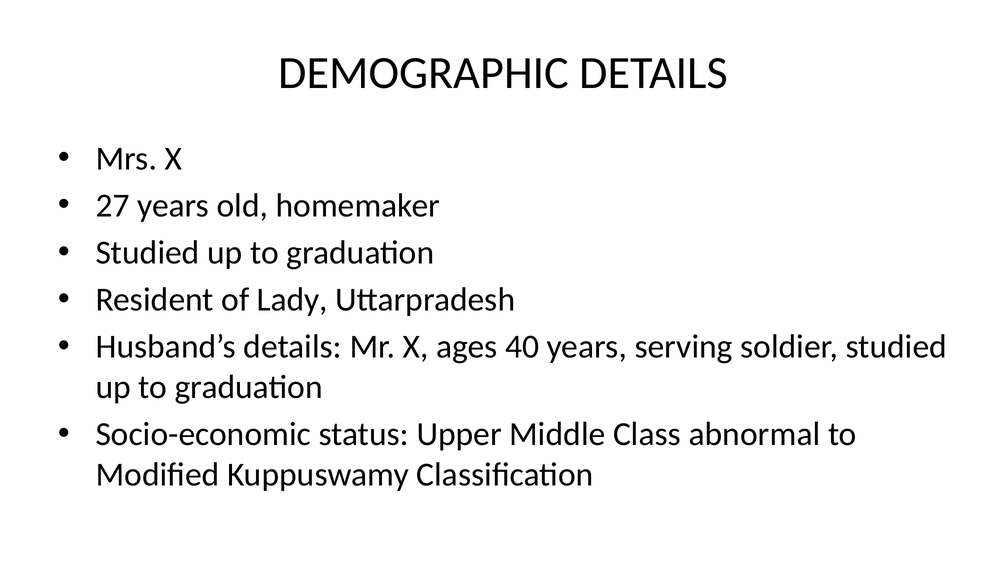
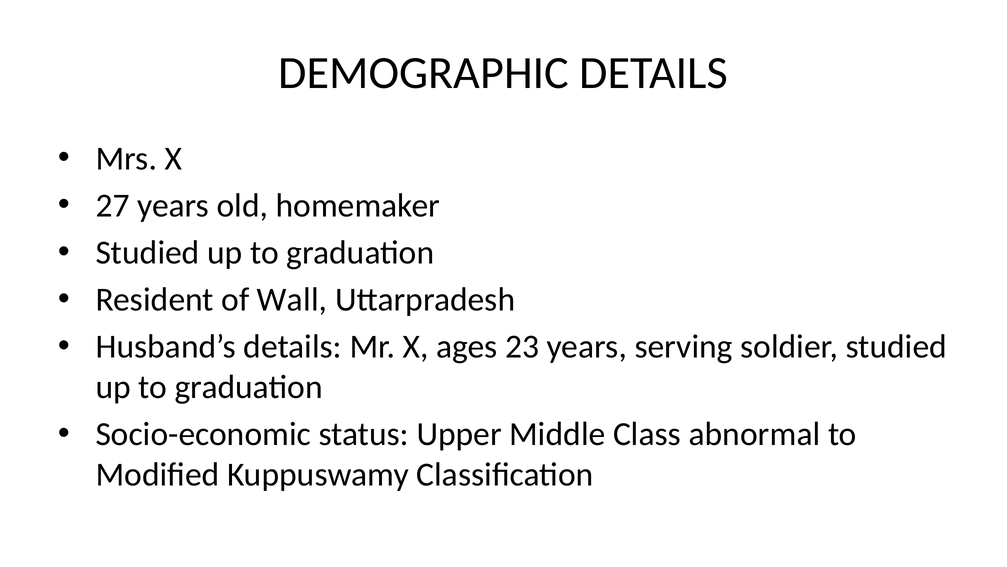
Lady: Lady -> Wall
40: 40 -> 23
